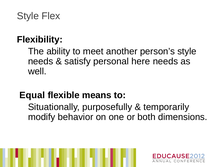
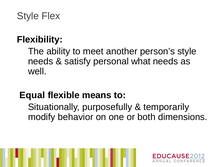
here: here -> what
